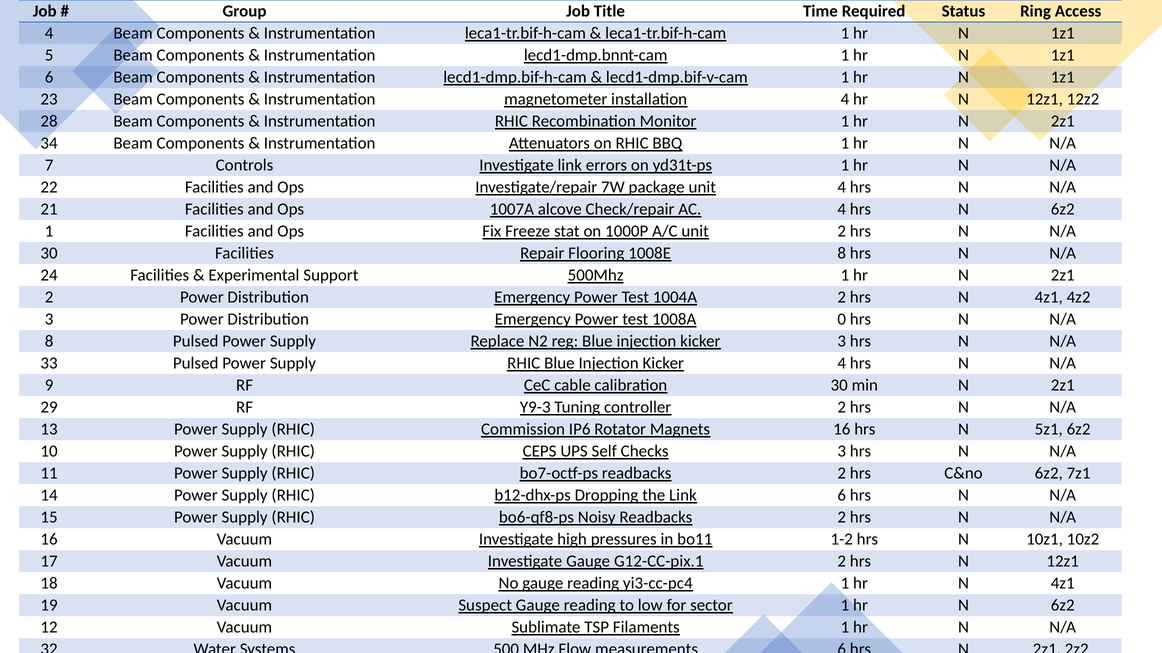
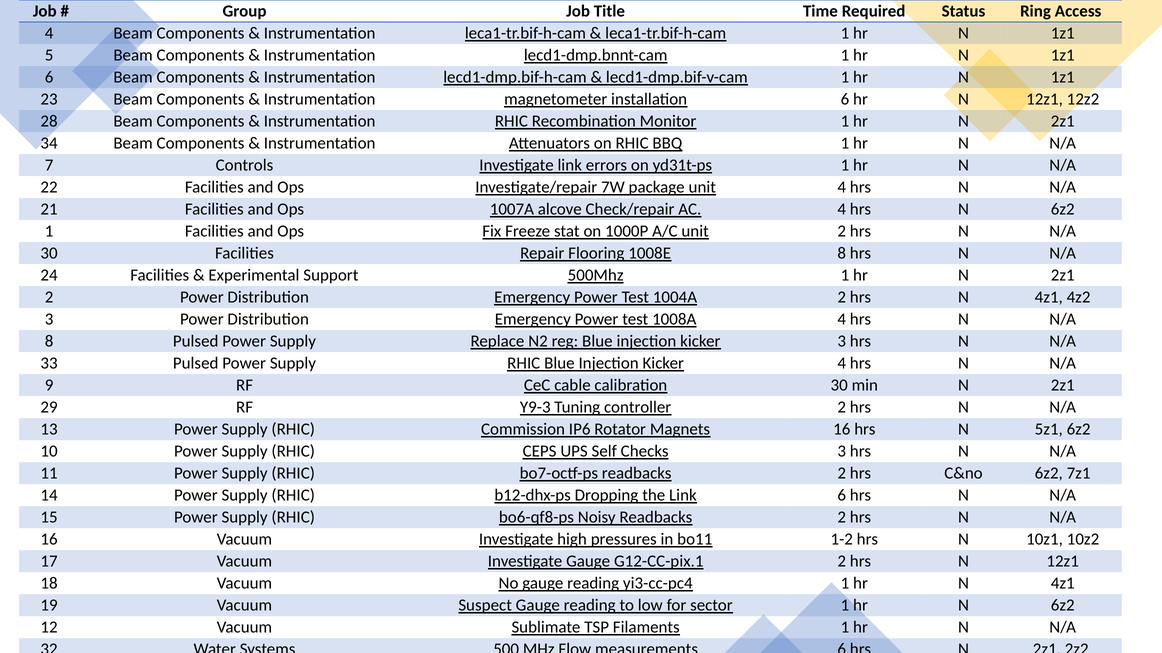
installation 4: 4 -> 6
1008A 0: 0 -> 4
